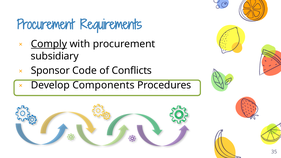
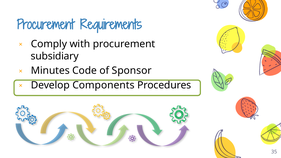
Comply underline: present -> none
Sponsor: Sponsor -> Minutes
Conflicts: Conflicts -> Sponsor
